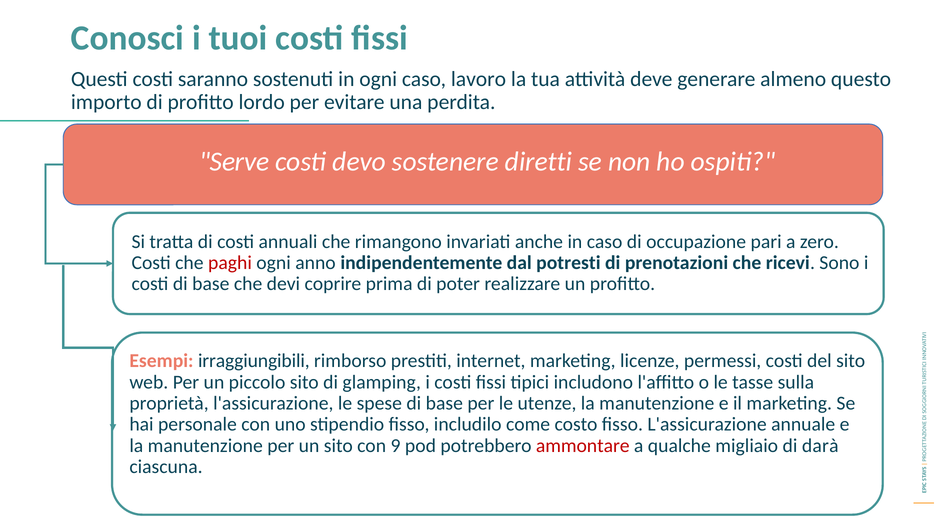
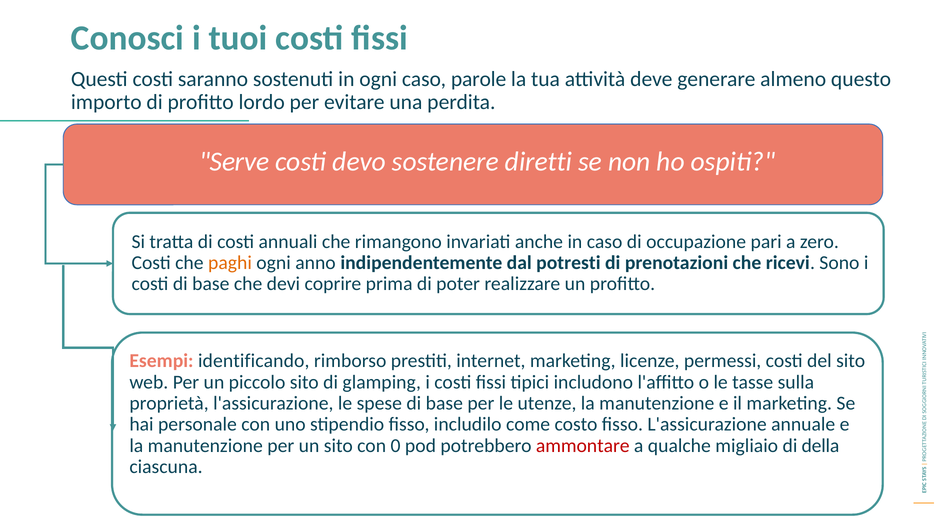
lavoro: lavoro -> parole
paghi colour: red -> orange
irraggiungibili: irraggiungibili -> identificando
9: 9 -> 0
darà: darà -> della
